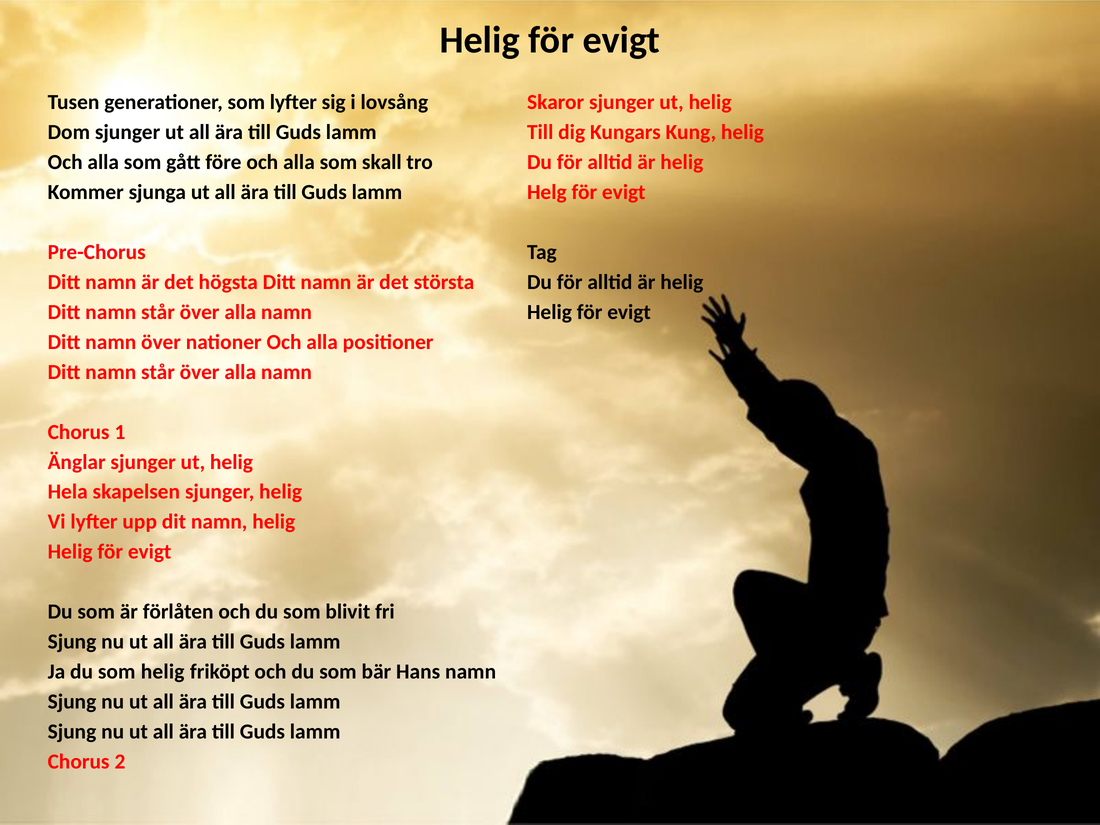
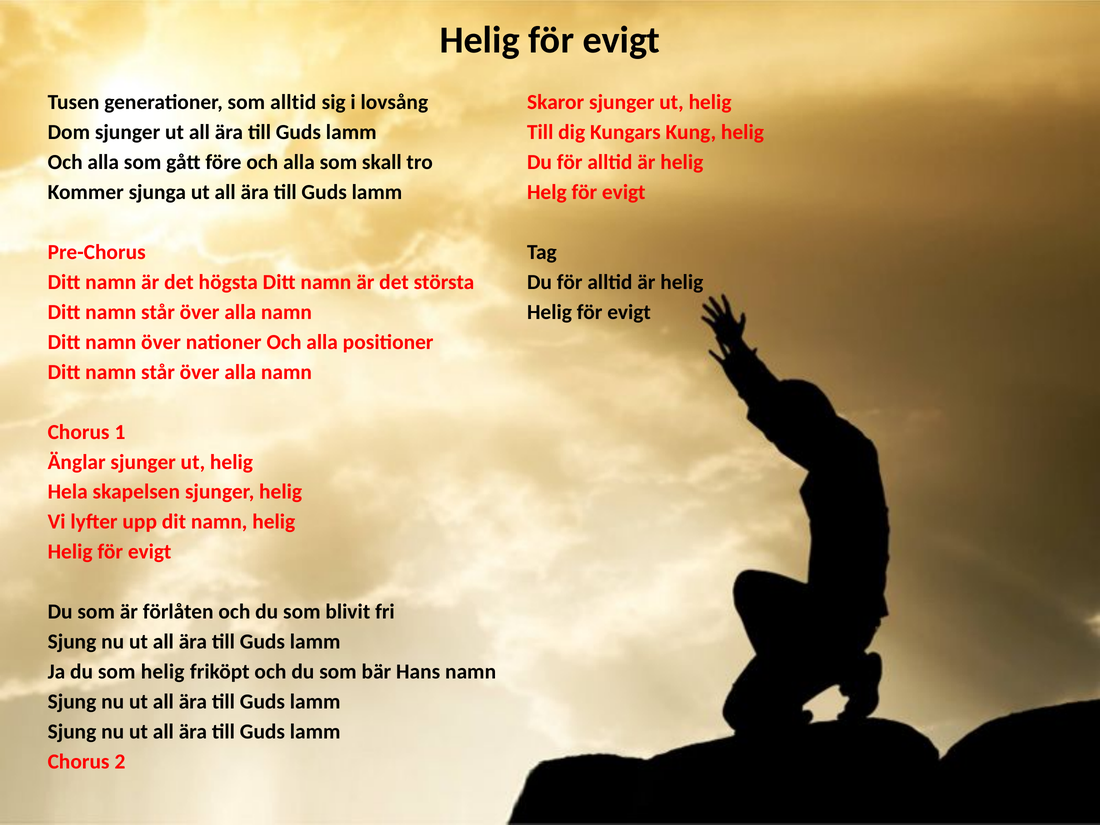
som lyfter: lyfter -> alltid
